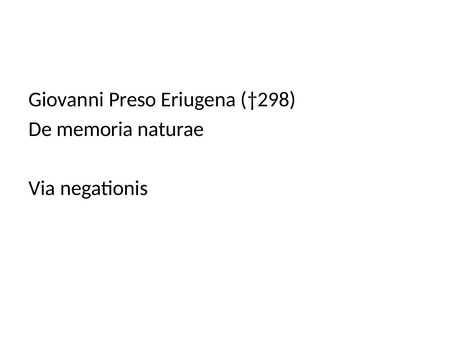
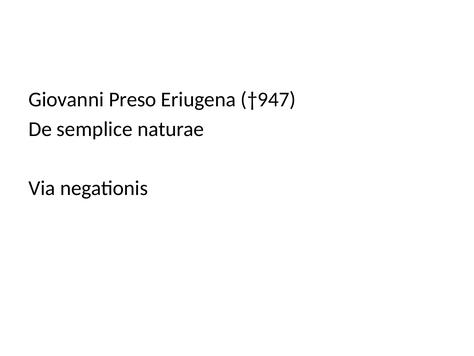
†298: †298 -> †947
memoria: memoria -> semplice
